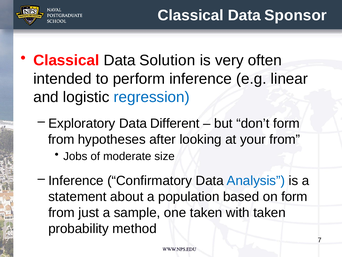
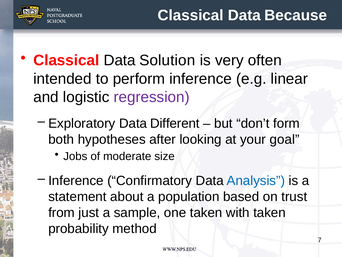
Sponsor: Sponsor -> Because
regression colour: blue -> purple
from at (61, 139): from -> both
your from: from -> goal
on form: form -> trust
